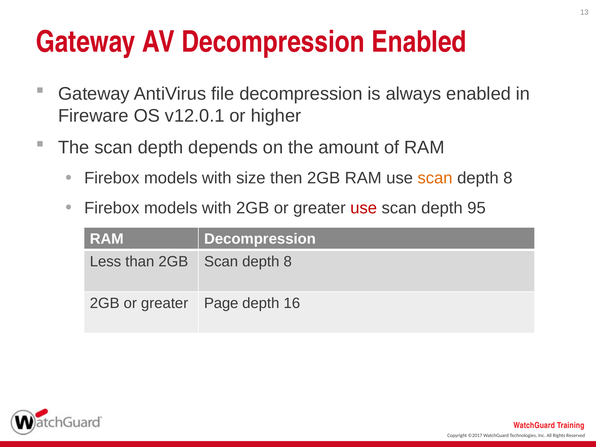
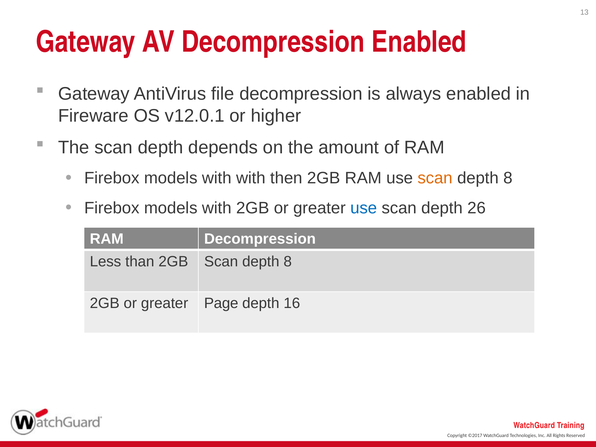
with size: size -> with
use at (364, 208) colour: red -> blue
95: 95 -> 26
